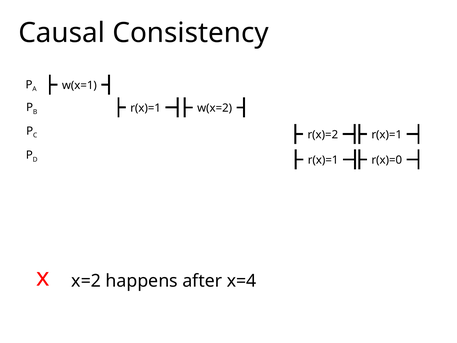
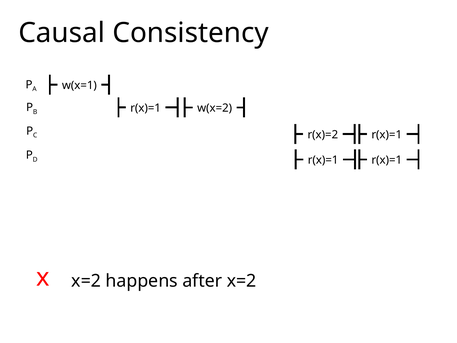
r(x)=0 at (387, 160): r(x)=0 -> r(x)=1
after x=4: x=4 -> x=2
